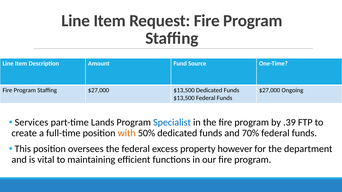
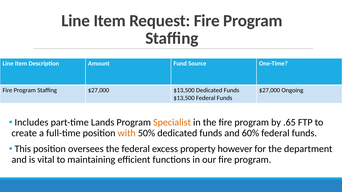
Services: Services -> Includes
Specialist colour: blue -> orange
.39: .39 -> .65
70%: 70% -> 60%
